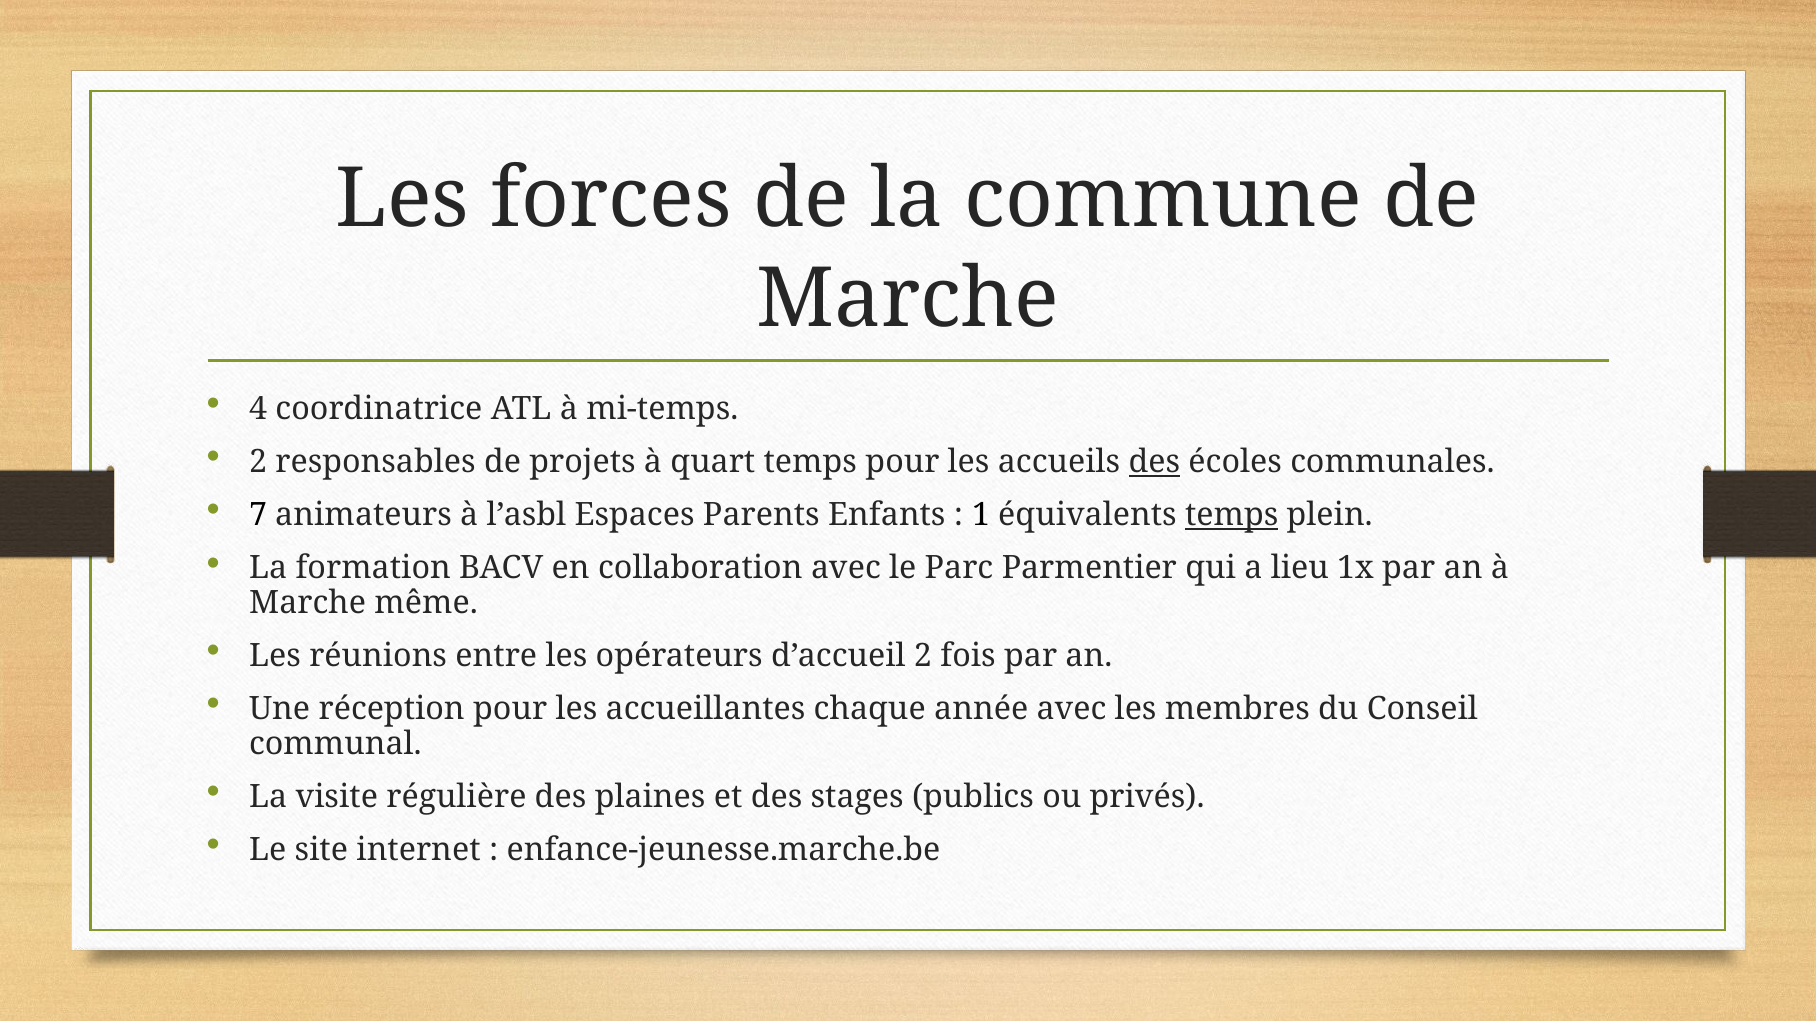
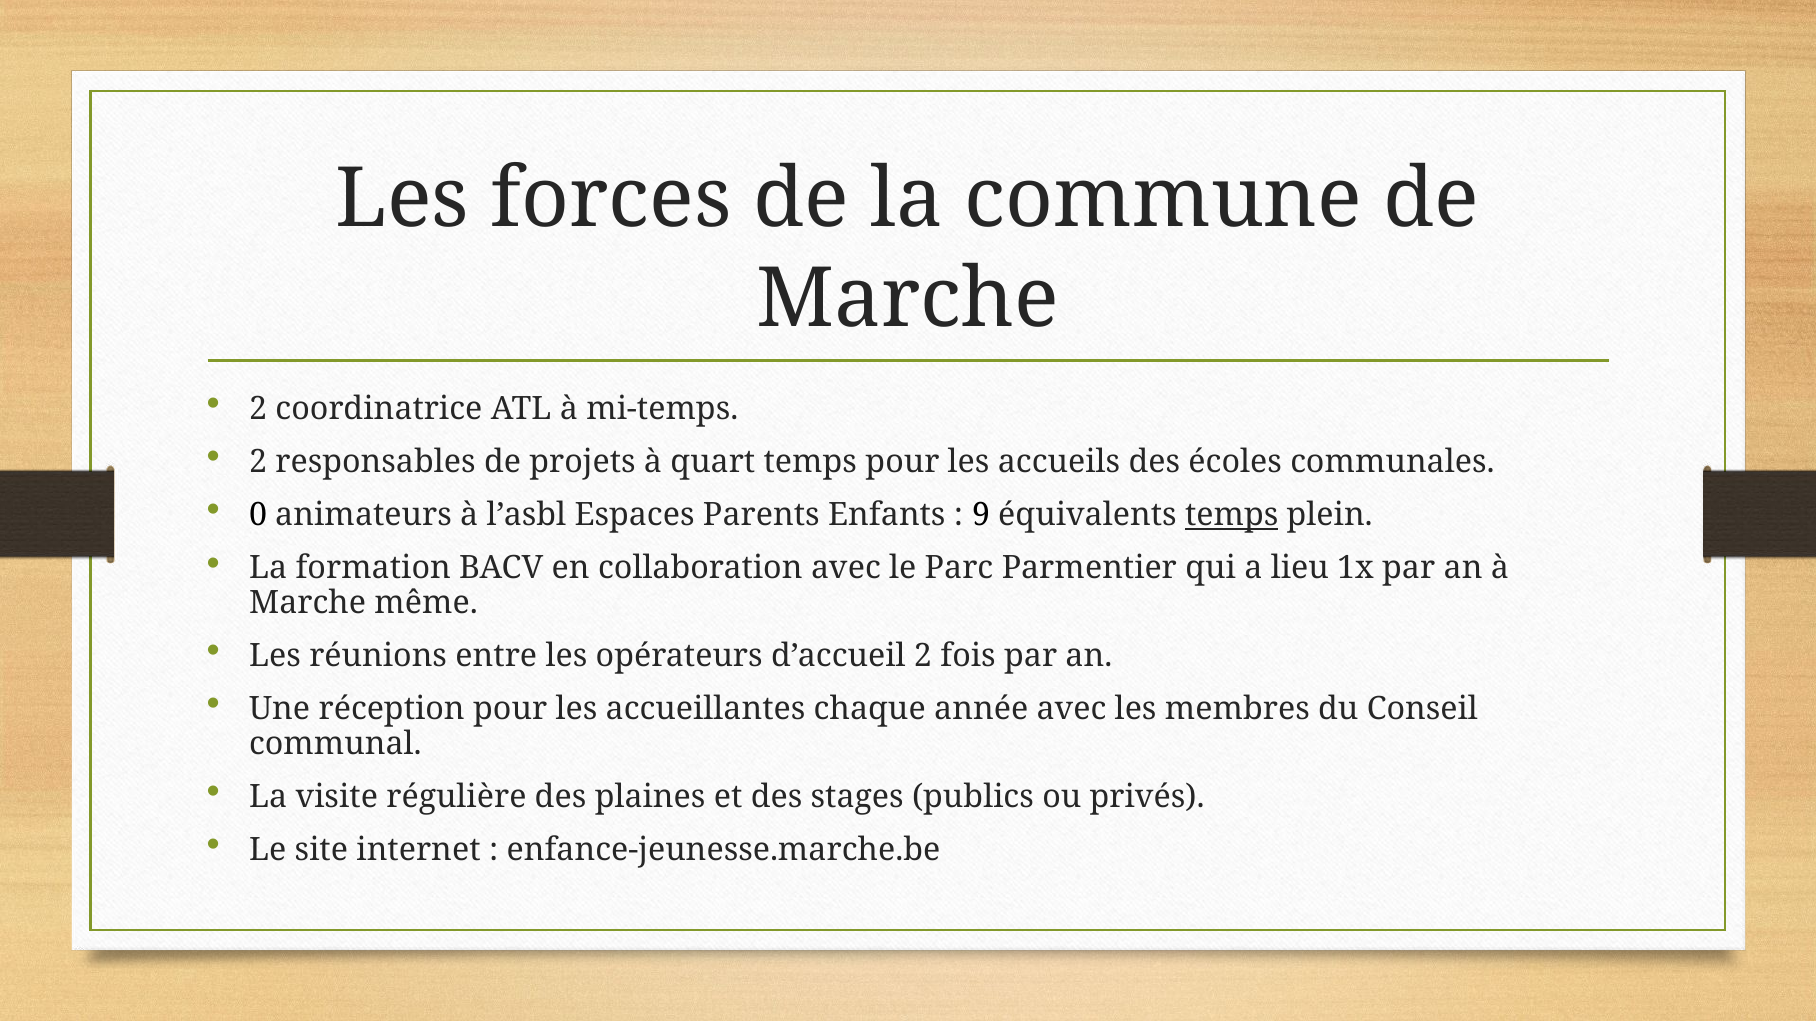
4 at (258, 409): 4 -> 2
des at (1154, 462) underline: present -> none
7: 7 -> 0
1: 1 -> 9
